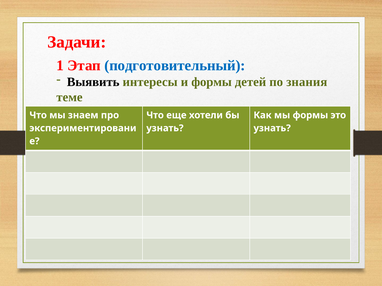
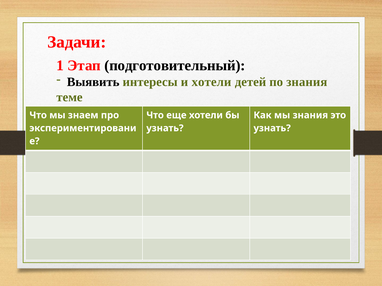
подготовительный colour: blue -> black
и формы: формы -> хотели
мы формы: формы -> знания
